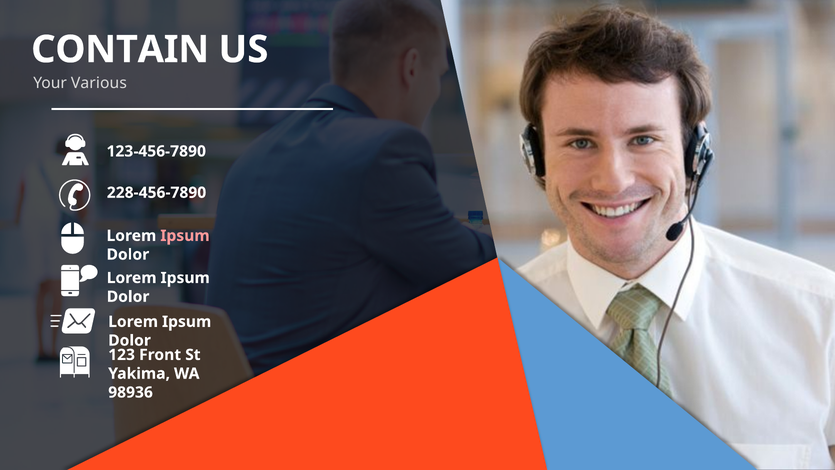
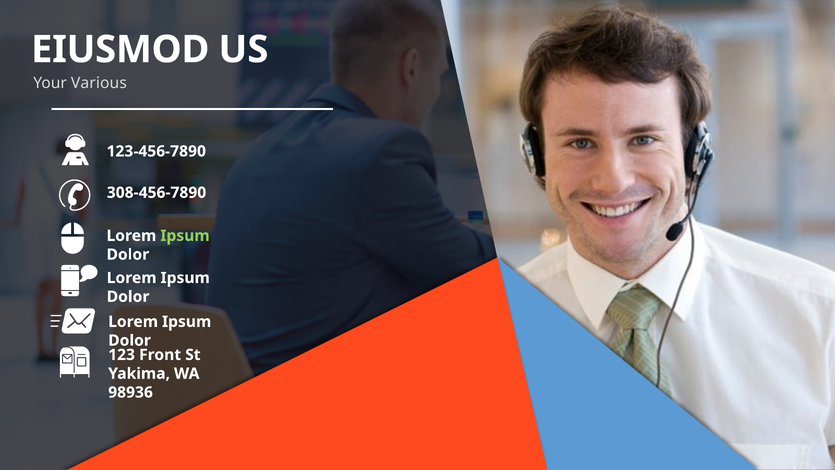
CONTAIN: CONTAIN -> EIUSMOD
228-456-7890: 228-456-7890 -> 308-456-7890
Ipsum at (185, 236) colour: pink -> light green
